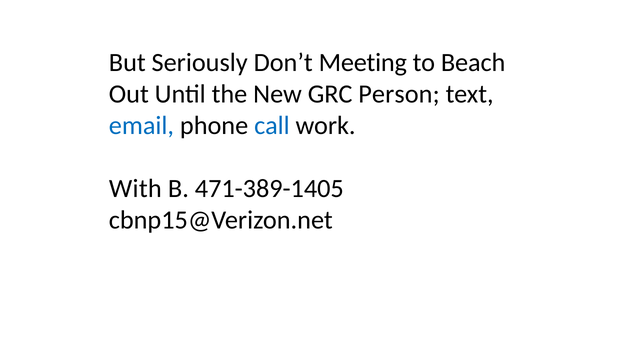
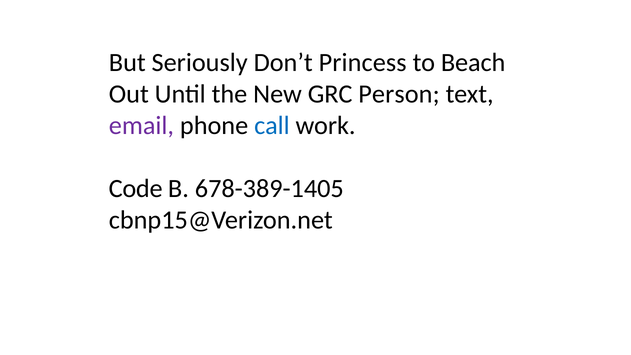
Meeting: Meeting -> Princess
email colour: blue -> purple
With: With -> Code
471-389-1405: 471-389-1405 -> 678-389-1405
